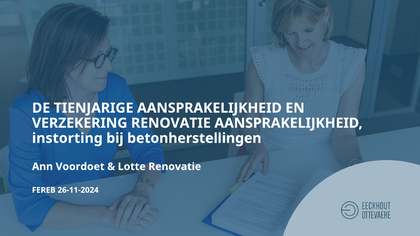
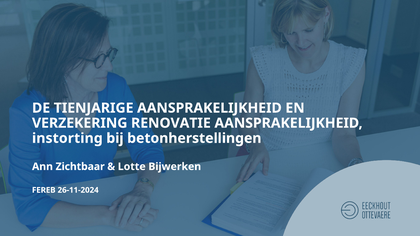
Voordoet: Voordoet -> Zichtbaar
Lotte Renovatie: Renovatie -> Bijwerken
